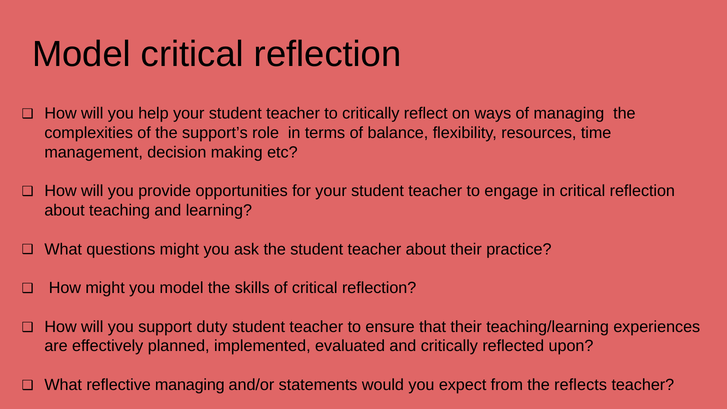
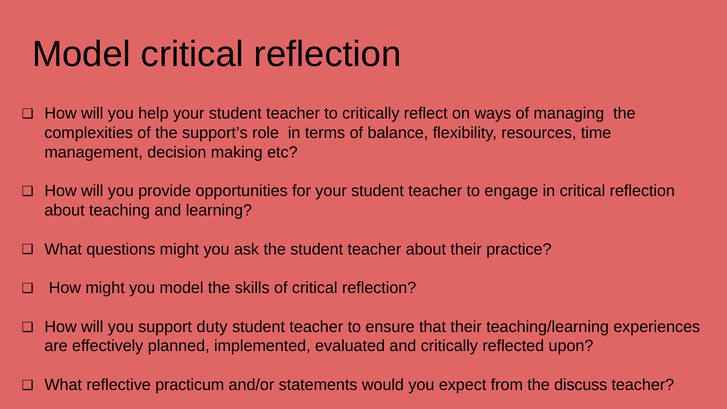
reflective managing: managing -> practicum
reflects: reflects -> discuss
